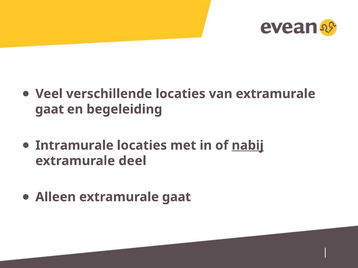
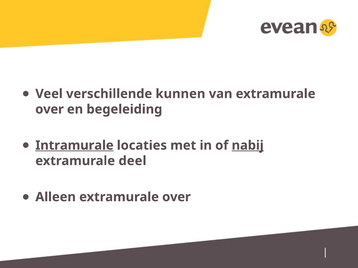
verschillende locaties: locaties -> kunnen
gaat at (50, 109): gaat -> over
Intramurale underline: none -> present
Alleen extramurale gaat: gaat -> over
